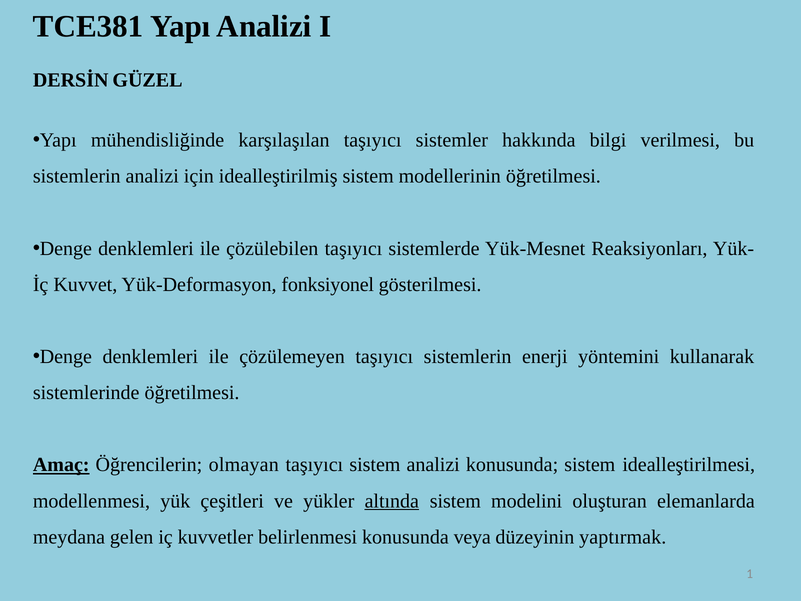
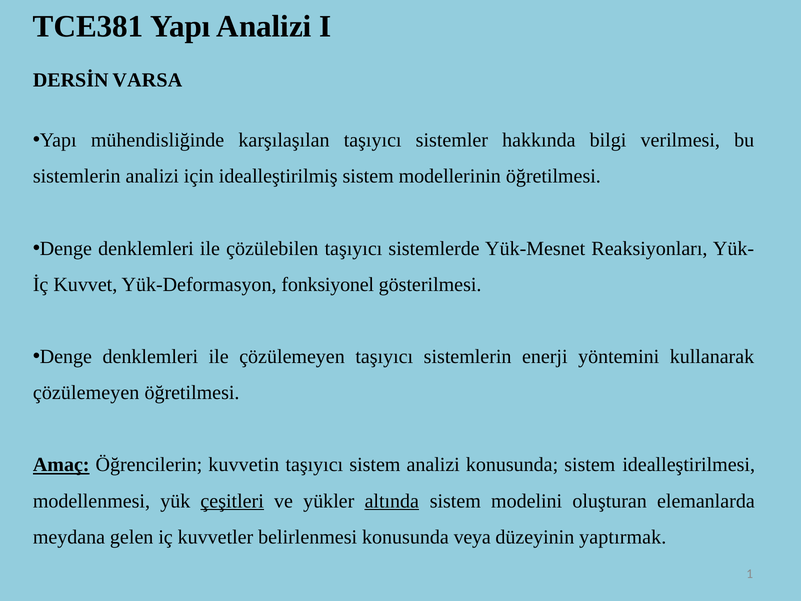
GÜZEL: GÜZEL -> VARSA
sistemlerinde at (86, 393): sistemlerinde -> çözülemeyen
olmayan: olmayan -> kuvvetin
çeşitleri underline: none -> present
